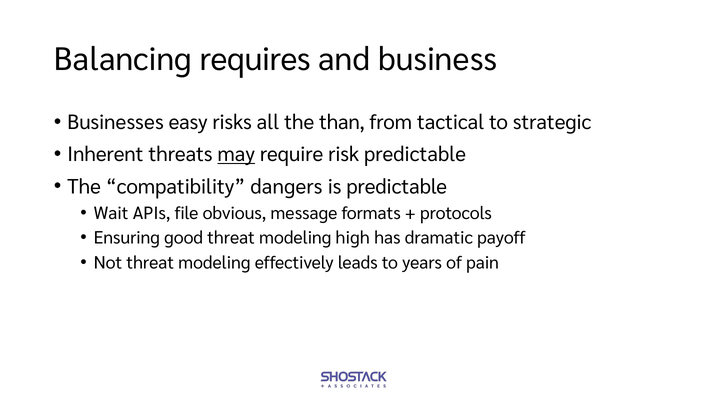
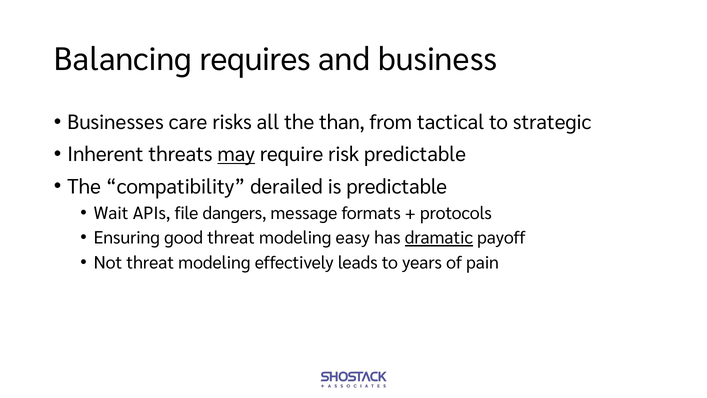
easy: easy -> care
dangers: dangers -> derailed
obvious: obvious -> dangers
high: high -> easy
dramatic underline: none -> present
